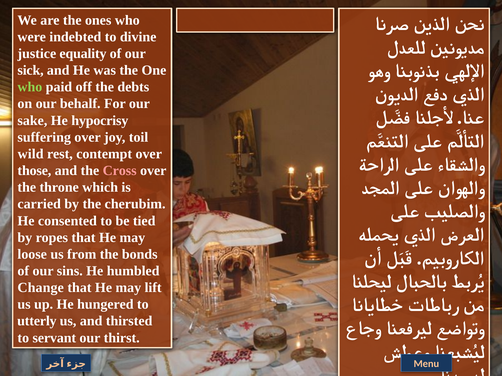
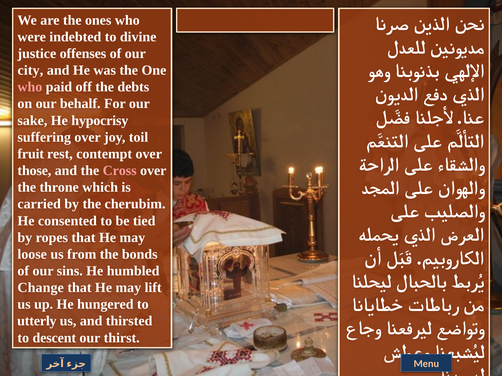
equality: equality -> offenses
sick: sick -> city
who at (30, 87) colour: light green -> pink
wild: wild -> fruit
servant: servant -> descent
